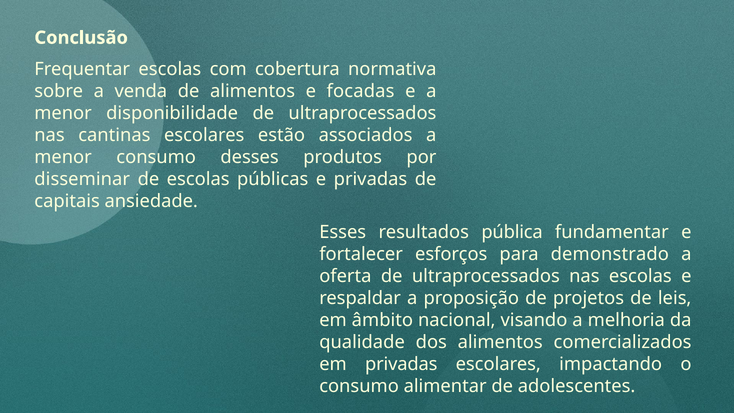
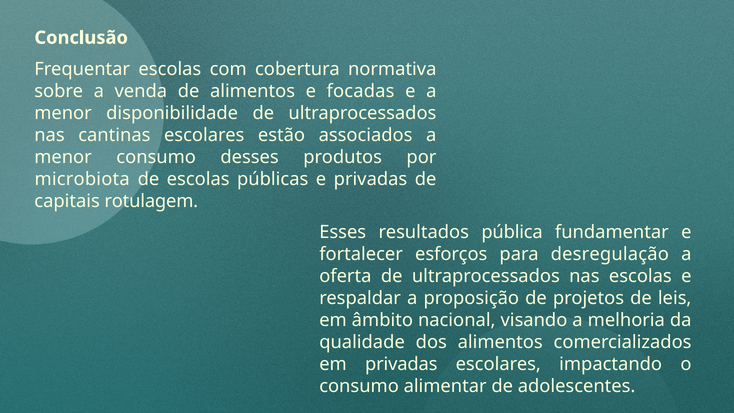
disseminar: disseminar -> microbiota
ansiedade: ansiedade -> rotulagem
demonstrado: demonstrado -> desregulação
